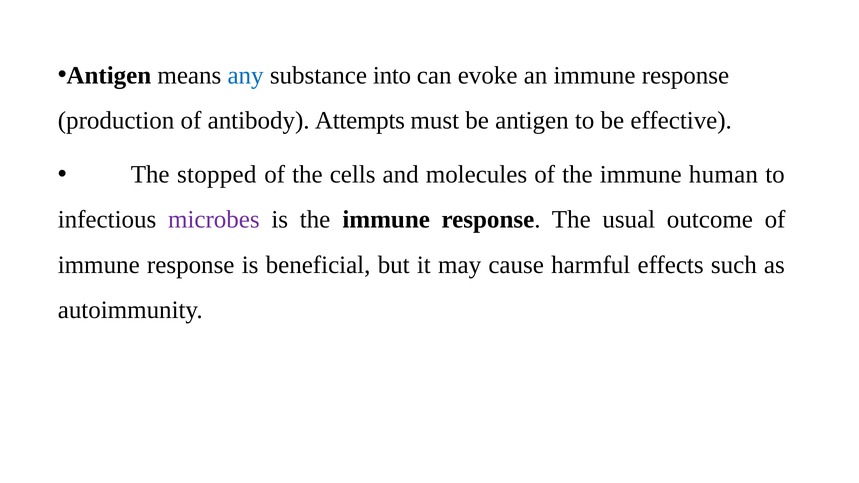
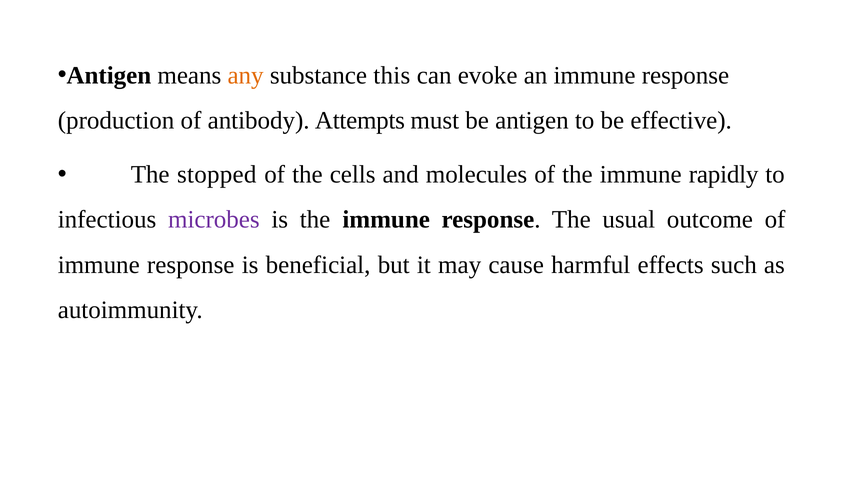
any colour: blue -> orange
into: into -> this
human: human -> rapidly
